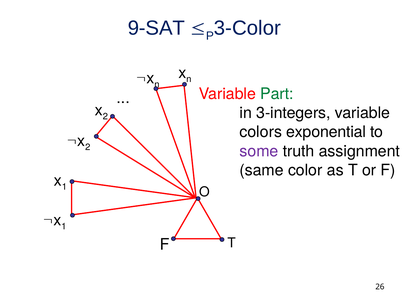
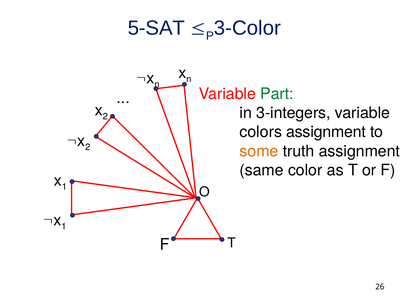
9-SAT: 9-SAT -> 5-SAT
colors exponential: exponential -> assignment
some colour: purple -> orange
